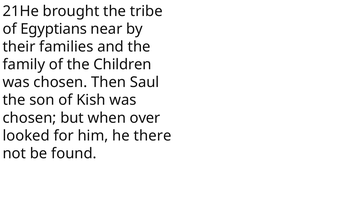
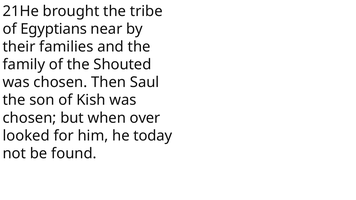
Children: Children -> Shouted
there: there -> today
